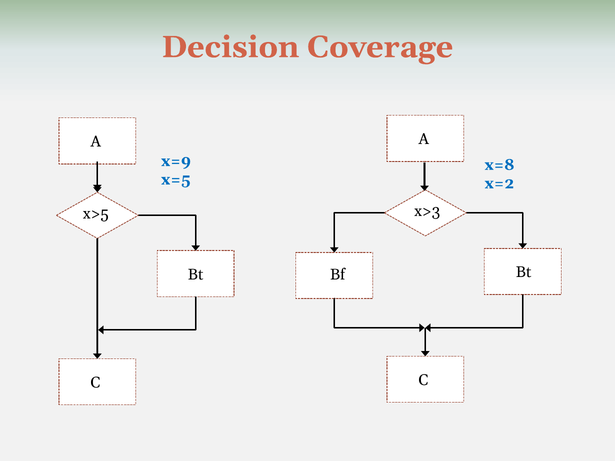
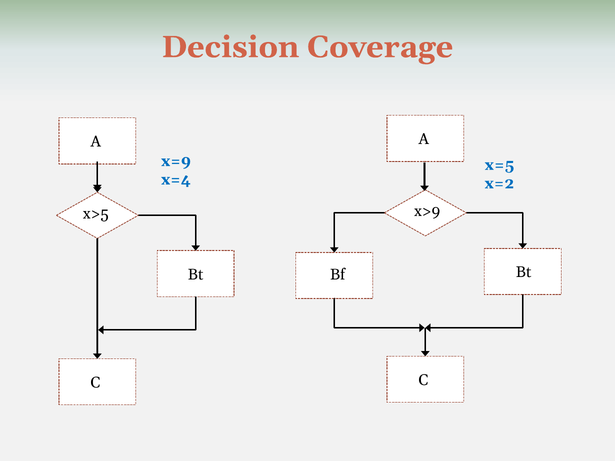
x=8: x=8 -> x=5
x=5: x=5 -> x=4
x>3: x>3 -> x>9
